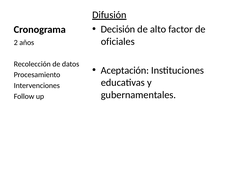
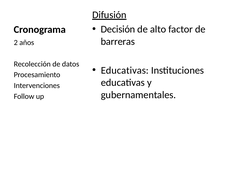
oficiales: oficiales -> barreras
Aceptación at (125, 70): Aceptación -> Educativas
